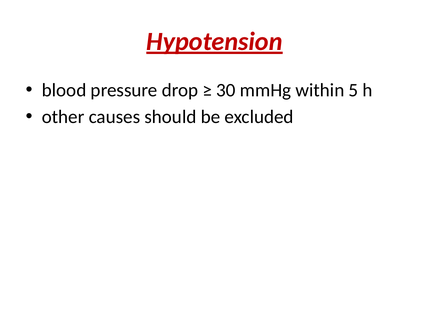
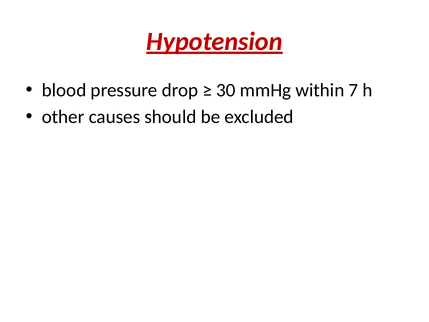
5: 5 -> 7
